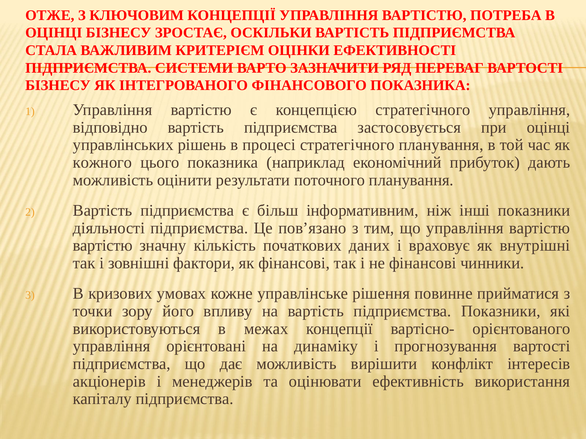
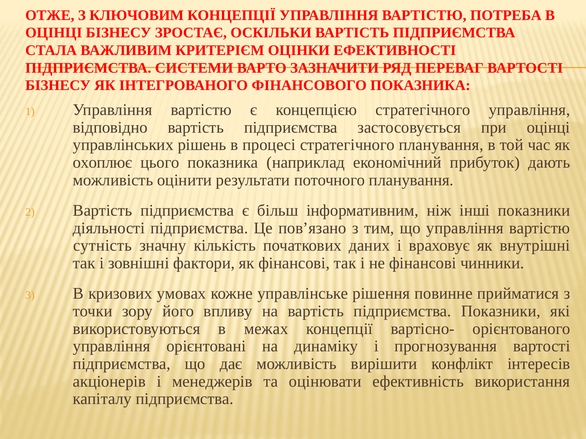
кожного: кожного -> охоплює
вартістю at (103, 246): вартістю -> сутність
